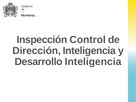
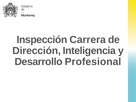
Control: Control -> Carrera
Desarrollo Inteligencia: Inteligencia -> Profesional
